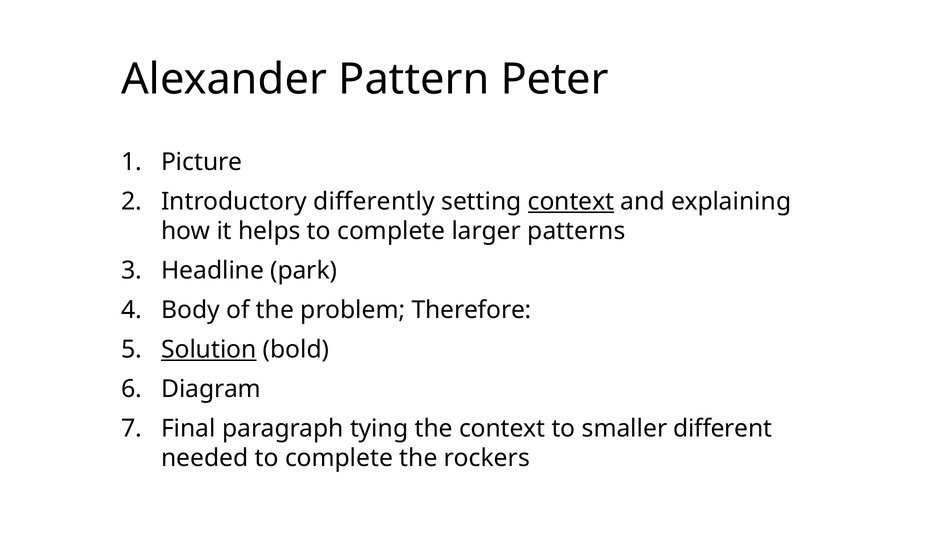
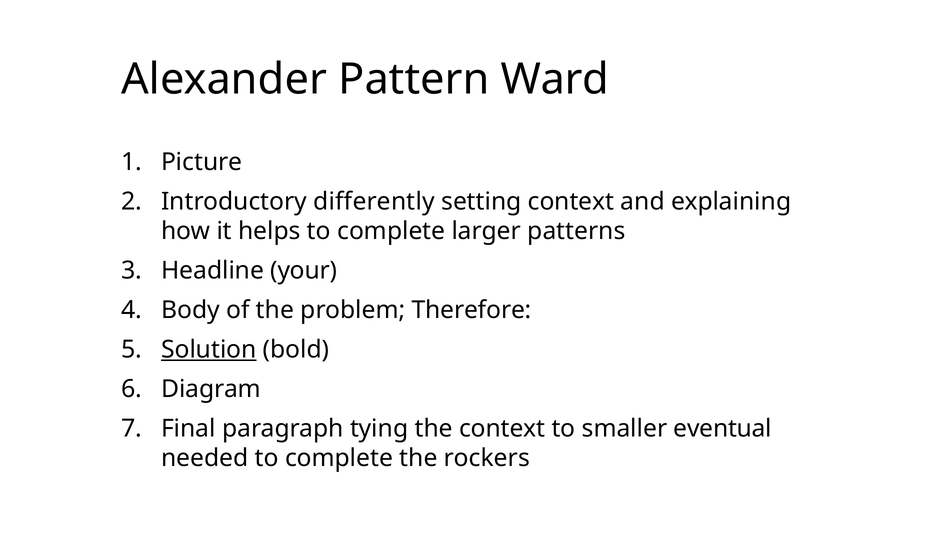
Peter: Peter -> Ward
context at (571, 202) underline: present -> none
park: park -> your
different: different -> eventual
